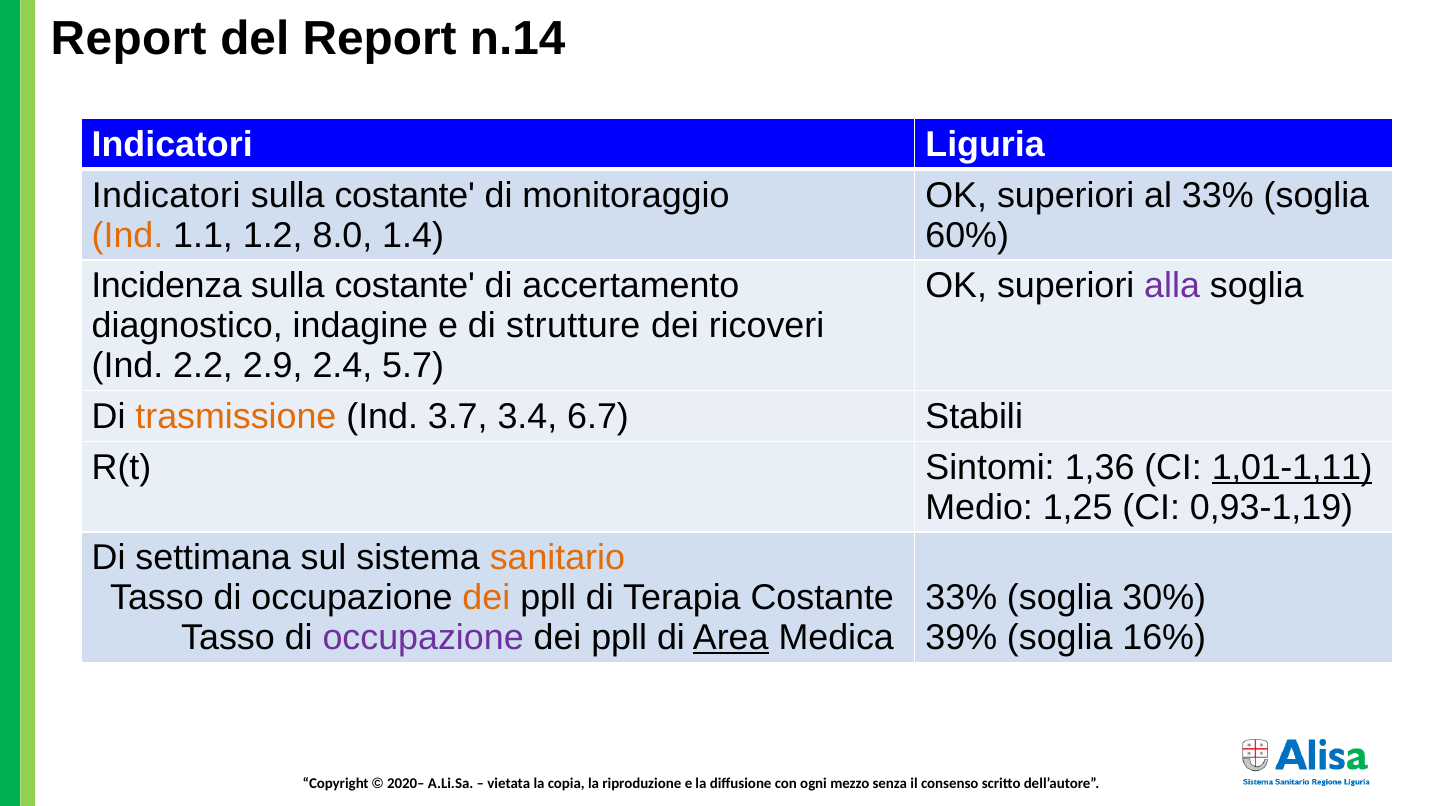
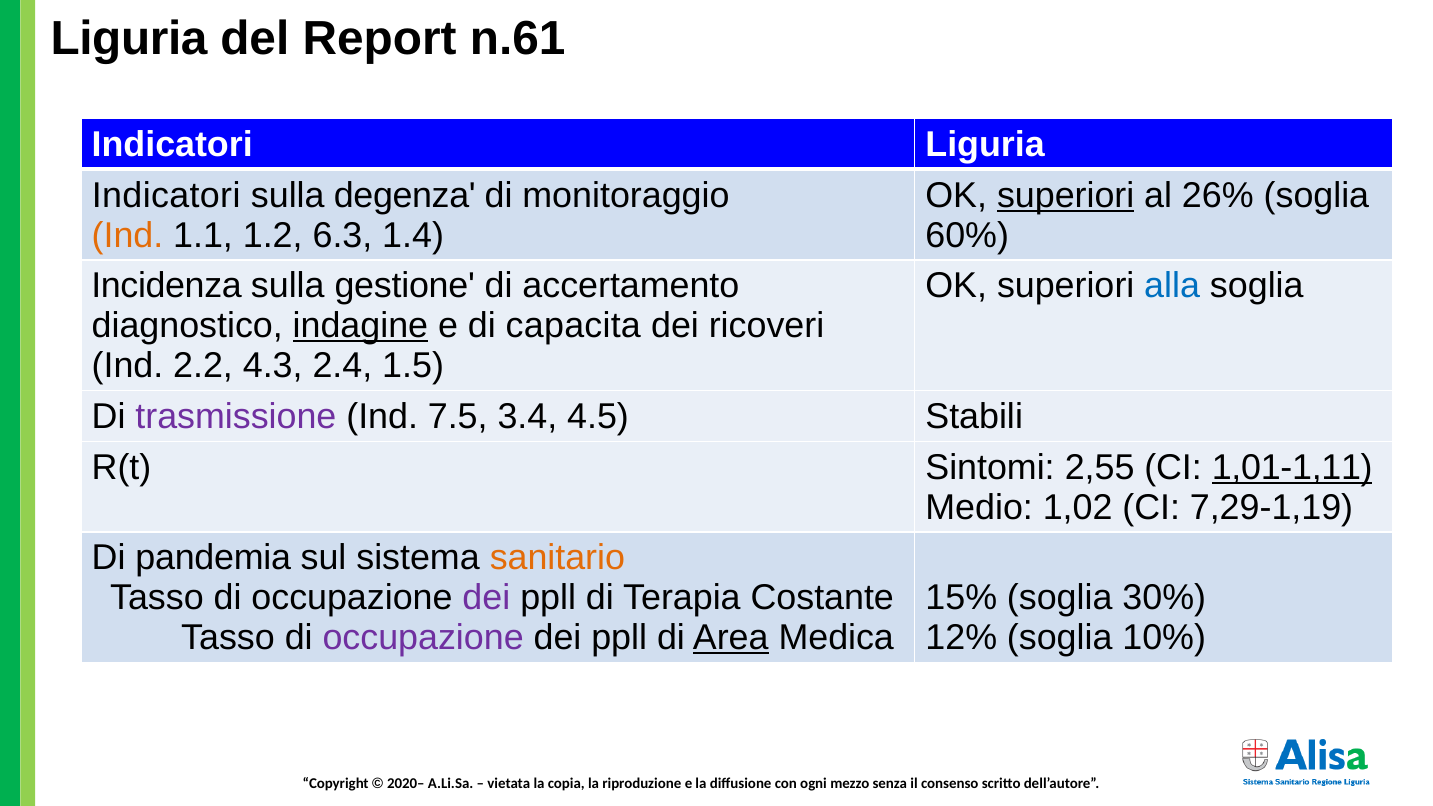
Report at (129, 38): Report -> Liguria
n.14: n.14 -> n.61
costante at (405, 195): costante -> degenza
superiori at (1066, 195) underline: none -> present
al 33%: 33% -> 26%
8.0: 8.0 -> 6.3
costante at (405, 286): costante -> gestione
alla colour: purple -> blue
indagine underline: none -> present
strutture: strutture -> capacita
2.9: 2.9 -> 4.3
5.7: 5.7 -> 1.5
trasmissione colour: orange -> purple
3.7: 3.7 -> 7.5
6.7: 6.7 -> 4.5
1,36: 1,36 -> 2,55
1,25: 1,25 -> 1,02
0,93-1,19: 0,93-1,19 -> 7,29-1,19
settimana: settimana -> pandemia
dei at (486, 598) colour: orange -> purple
33% at (961, 598): 33% -> 15%
39%: 39% -> 12%
16%: 16% -> 10%
